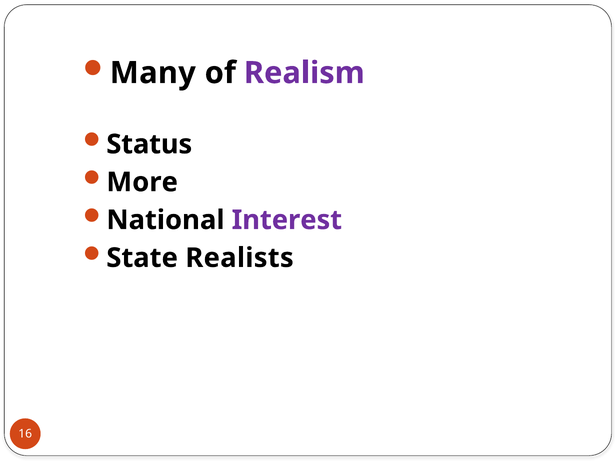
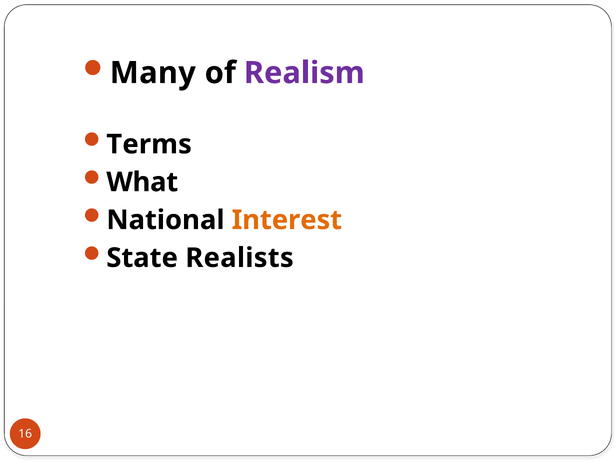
Status: Status -> Terms
More: More -> What
Interest colour: purple -> orange
